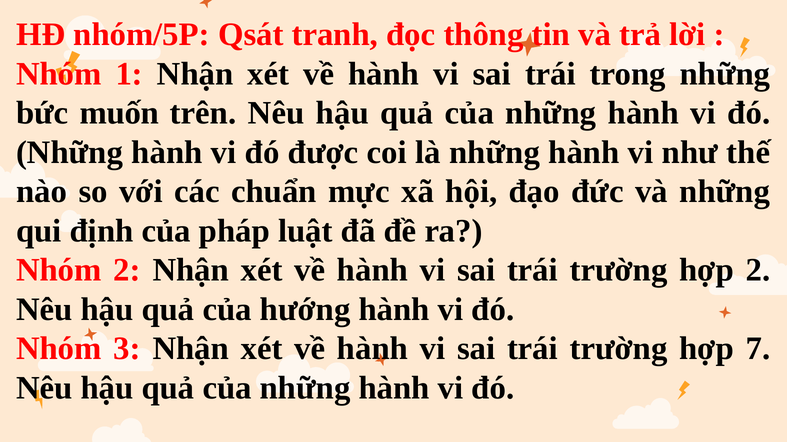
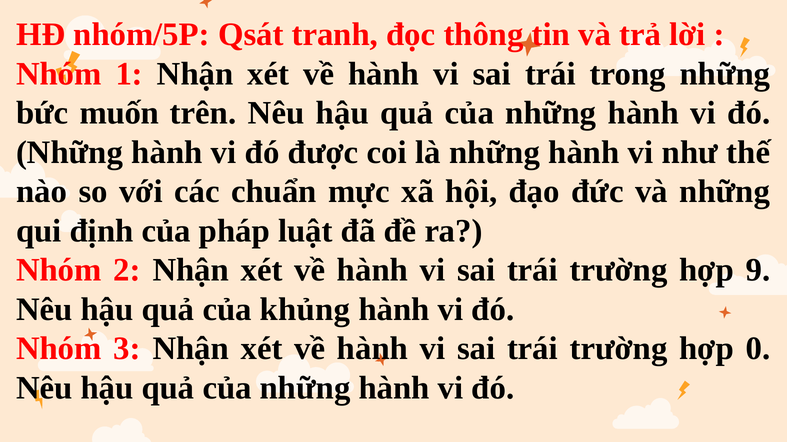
hợp 2: 2 -> 9
hướng: hướng -> khủng
7: 7 -> 0
